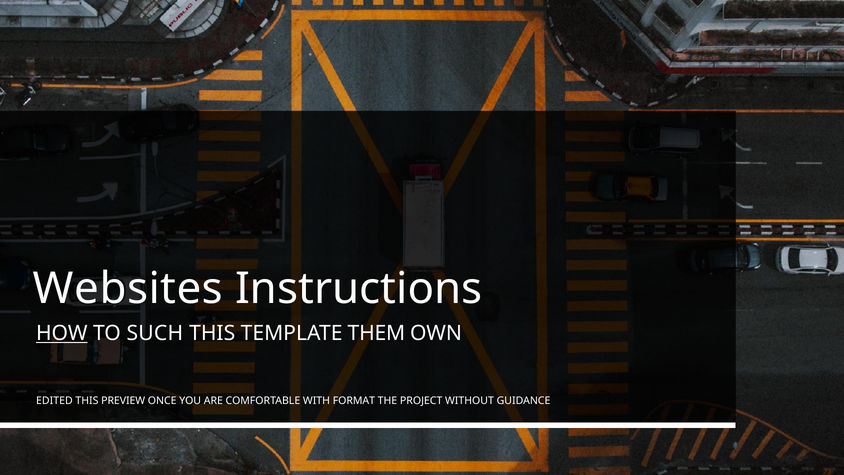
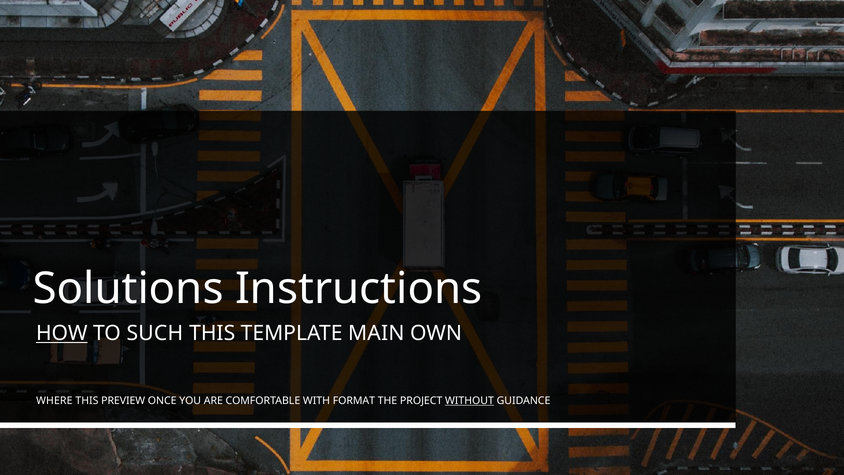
Websites: Websites -> Solutions
THEM: THEM -> MAIN
EDITED: EDITED -> WHERE
WITHOUT underline: none -> present
